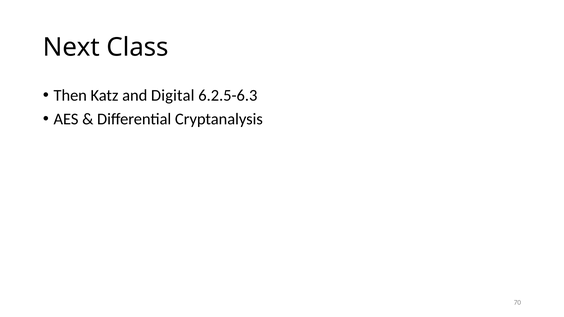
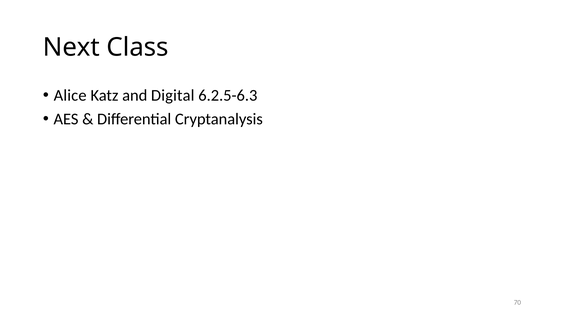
Then: Then -> Alice
